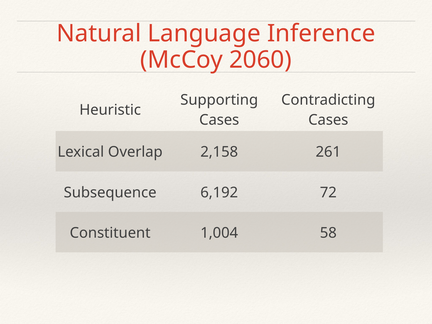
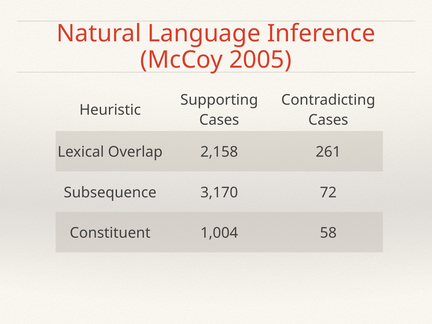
2060: 2060 -> 2005
6,192: 6,192 -> 3,170
